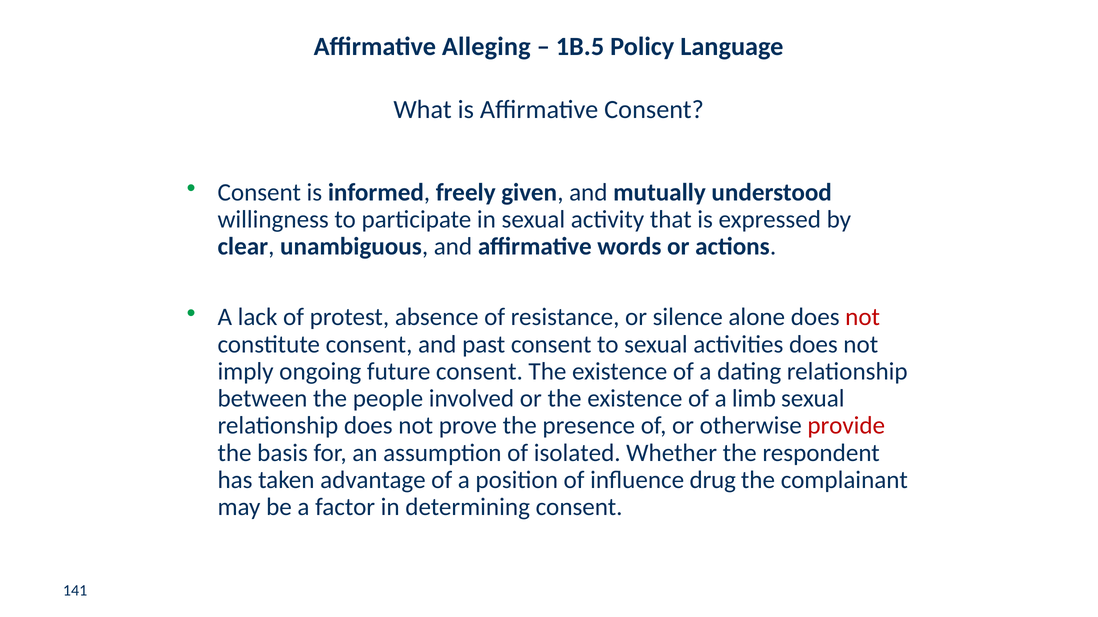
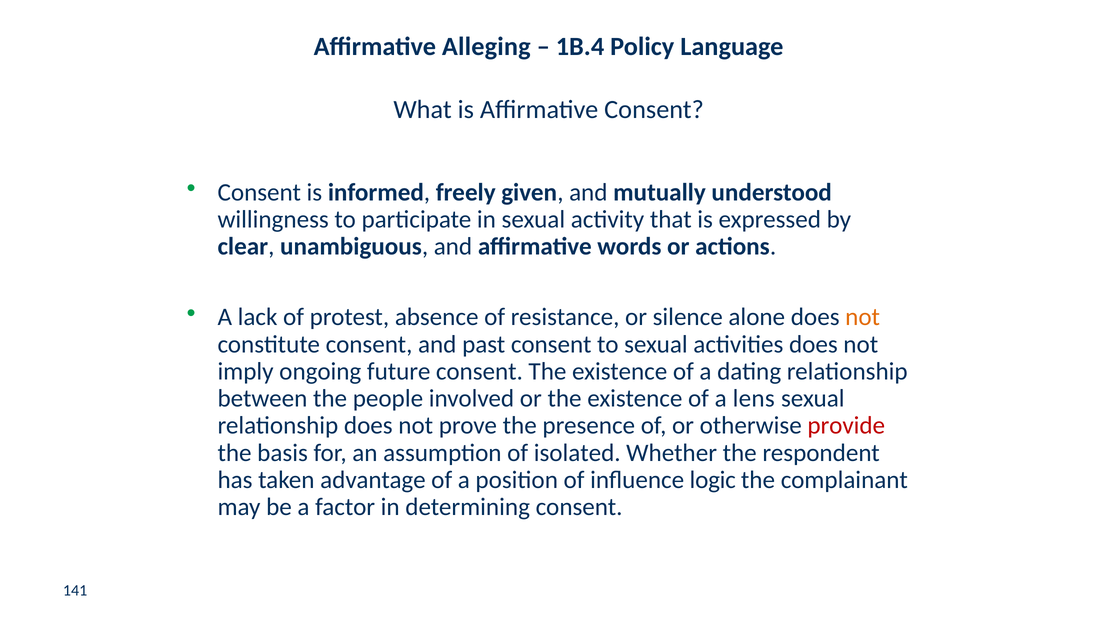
1B.5: 1B.5 -> 1B.4
not at (863, 317) colour: red -> orange
limb: limb -> lens
drug: drug -> logic
